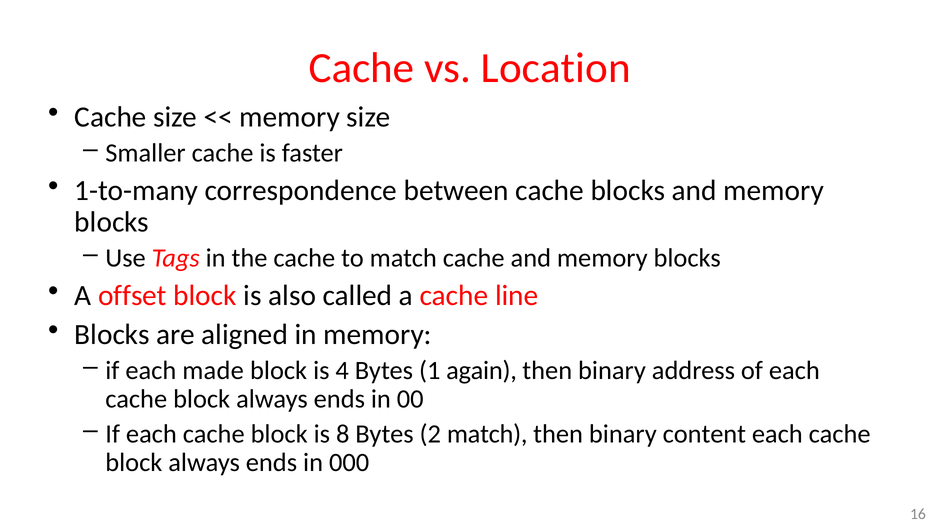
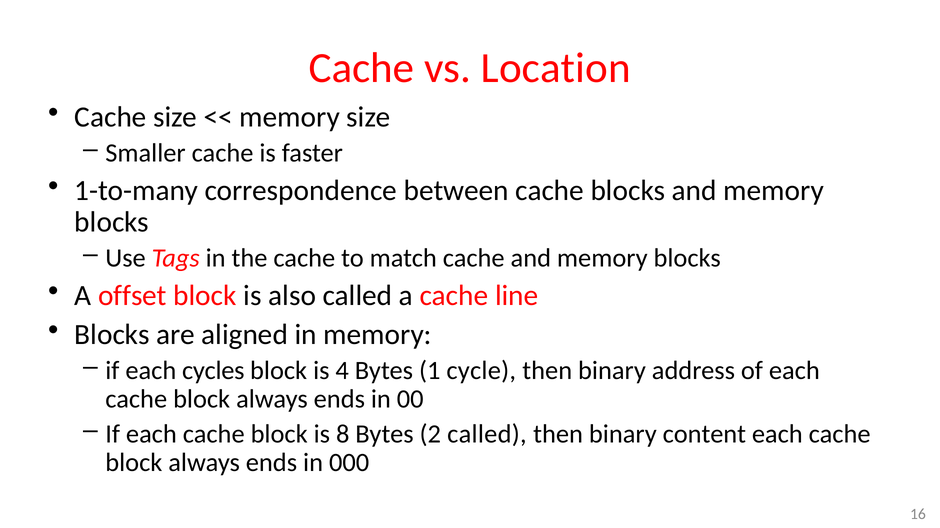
made: made -> cycles
again: again -> cycle
2 match: match -> called
